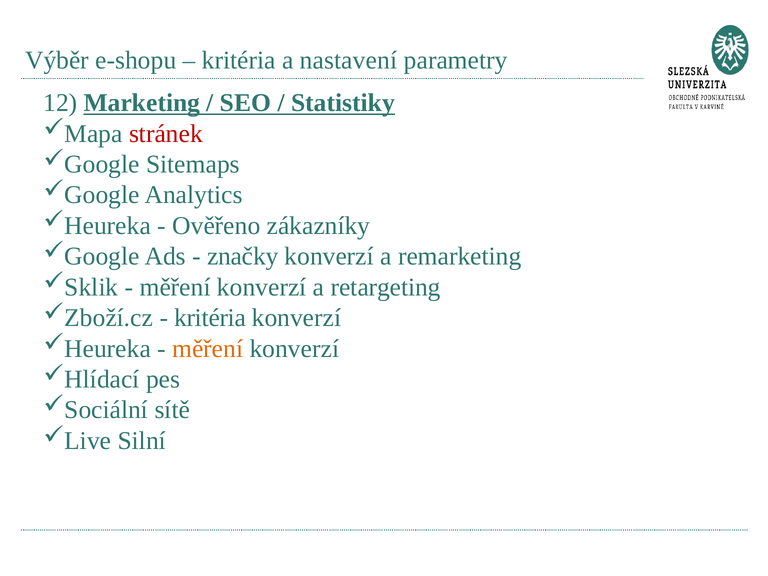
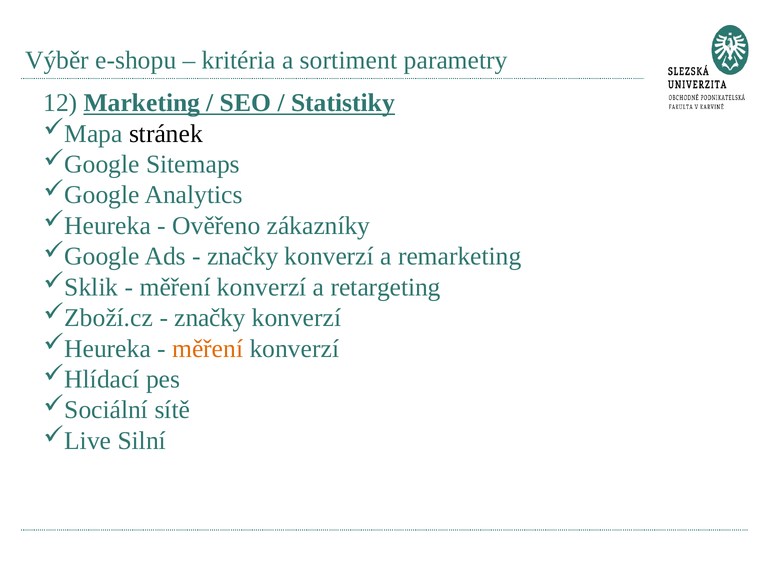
nastavení: nastavení -> sortiment
stránek colour: red -> black
kritéria at (210, 318): kritéria -> značky
